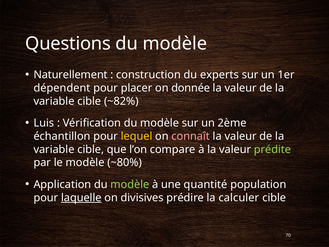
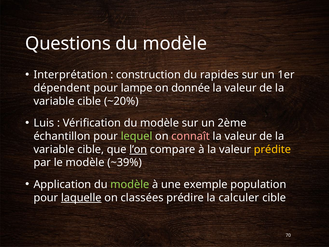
Naturellement: Naturellement -> Interprétation
experts: experts -> rapides
placer: placer -> lampe
~82%: ~82% -> ~20%
lequel colour: yellow -> light green
l’on underline: none -> present
prédite colour: light green -> yellow
~80%: ~80% -> ~39%
quantité: quantité -> exemple
divisives: divisives -> classées
